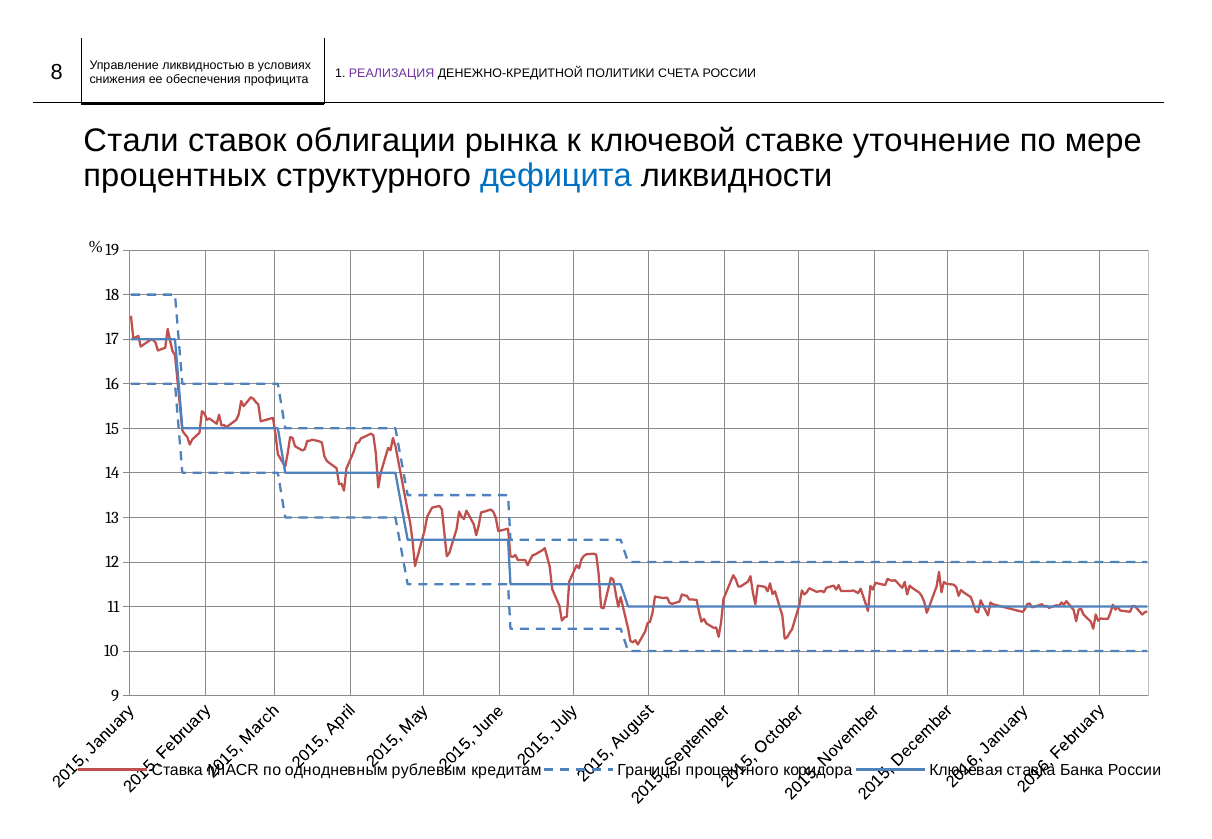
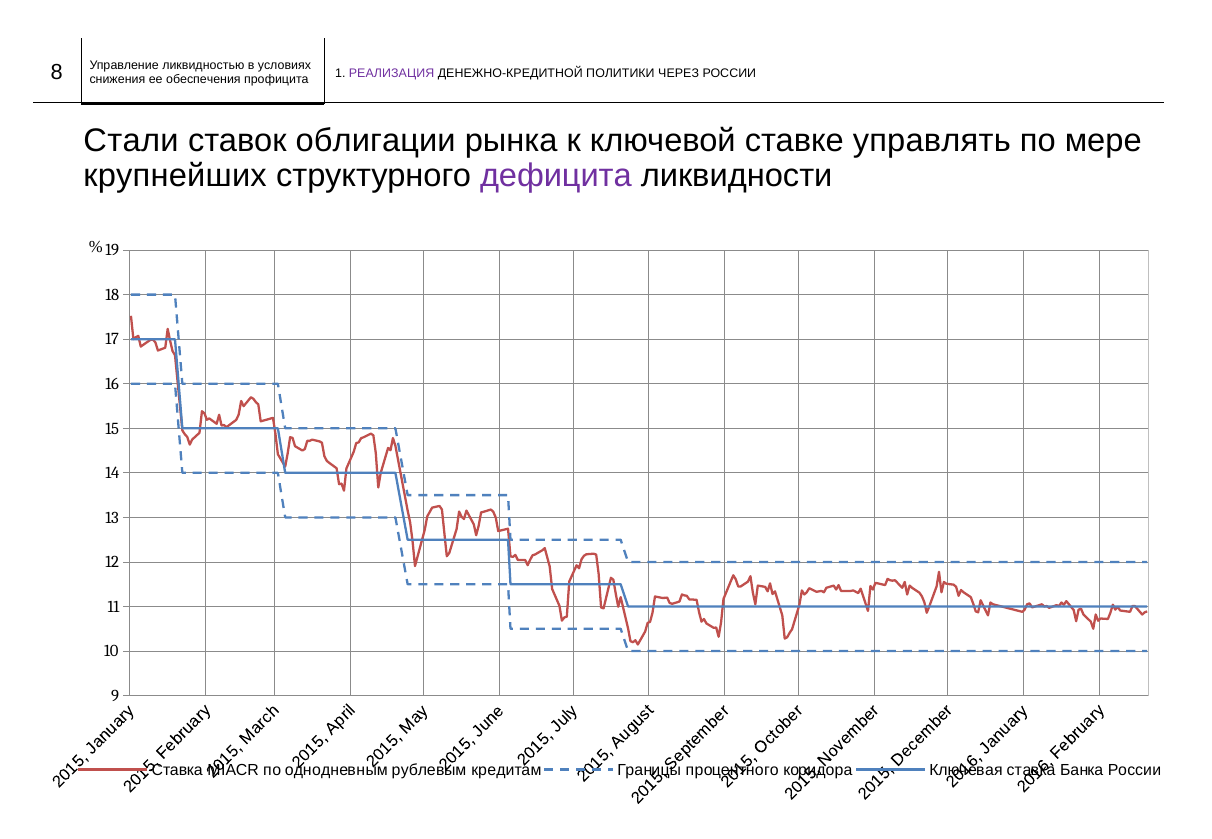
СЧЕТА: СЧЕТА -> ЧЕРЕЗ
уточнение: уточнение -> управлять
процентных: процентных -> крупнейших
дефицита colour: blue -> purple
